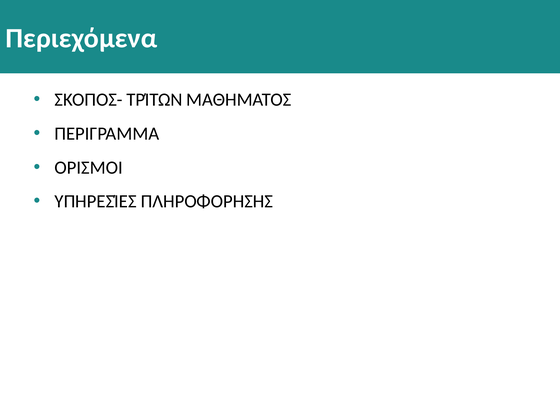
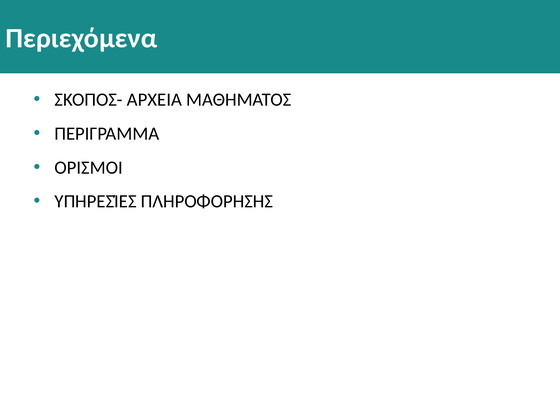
ΤΡΊΤΩΝ: ΤΡΊΤΩΝ -> ΑΡΧΕΙΑ
